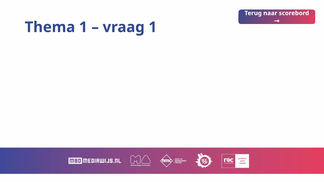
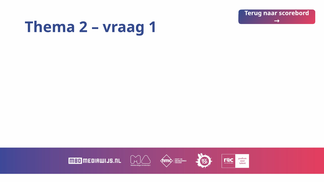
Thema 1: 1 -> 2
